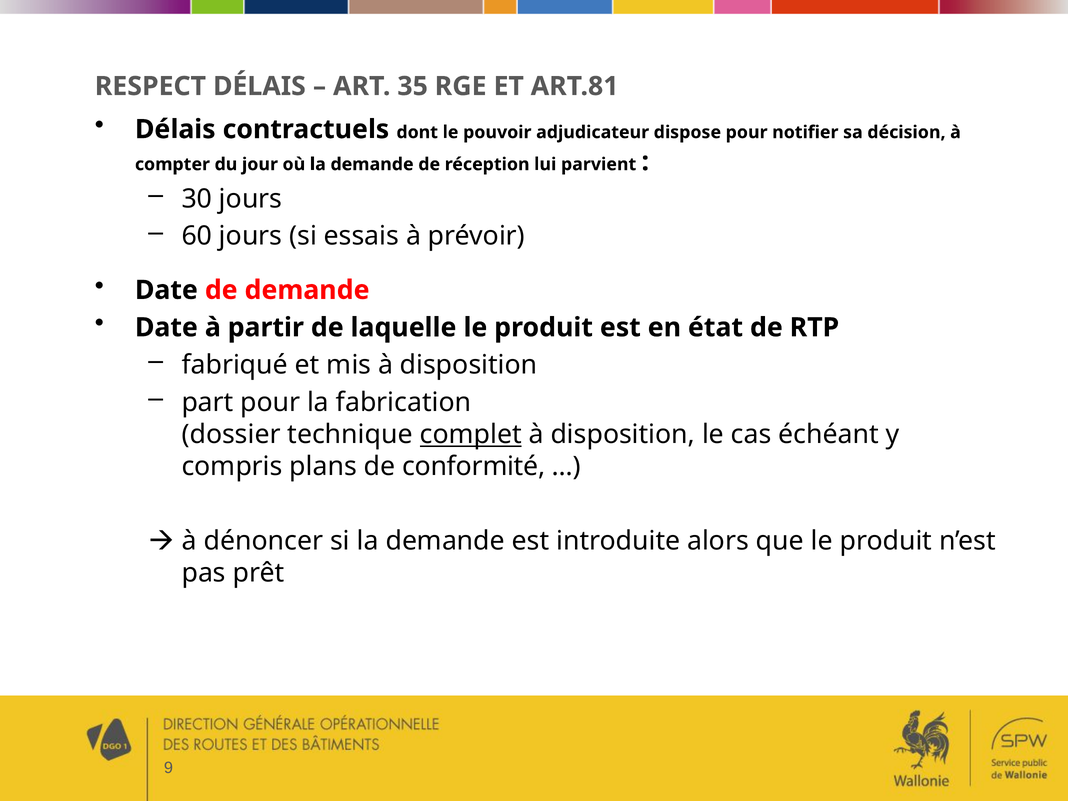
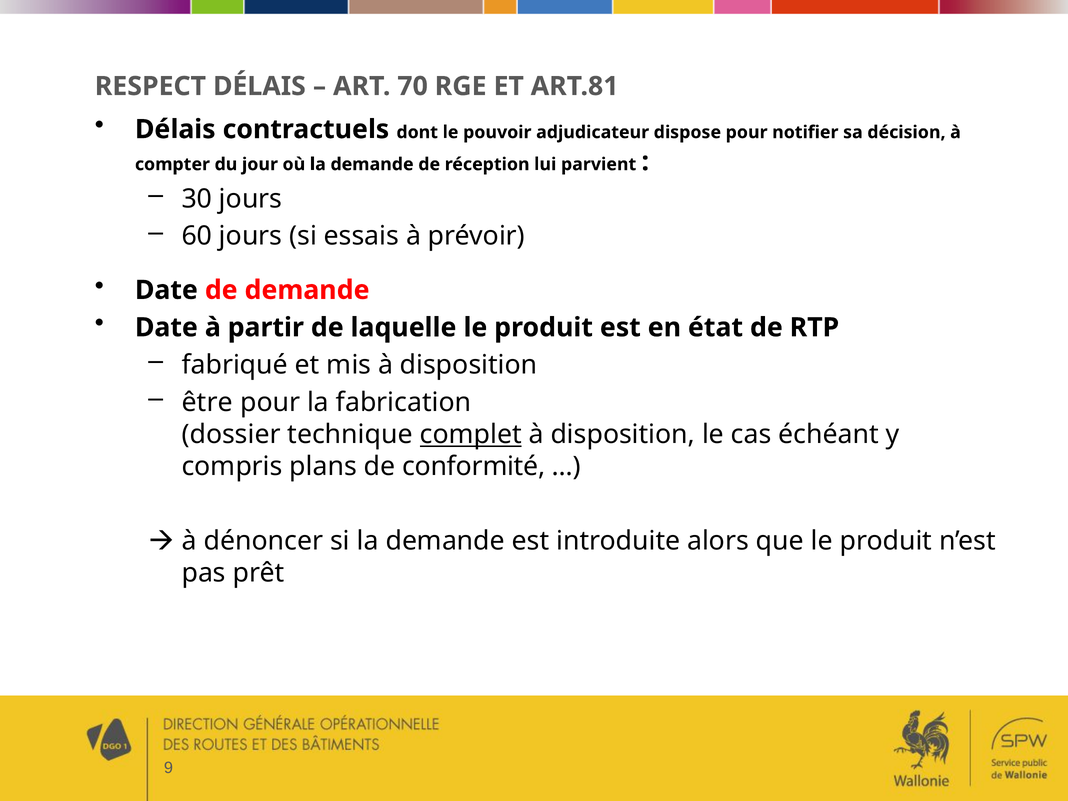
35: 35 -> 70
part: part -> être
